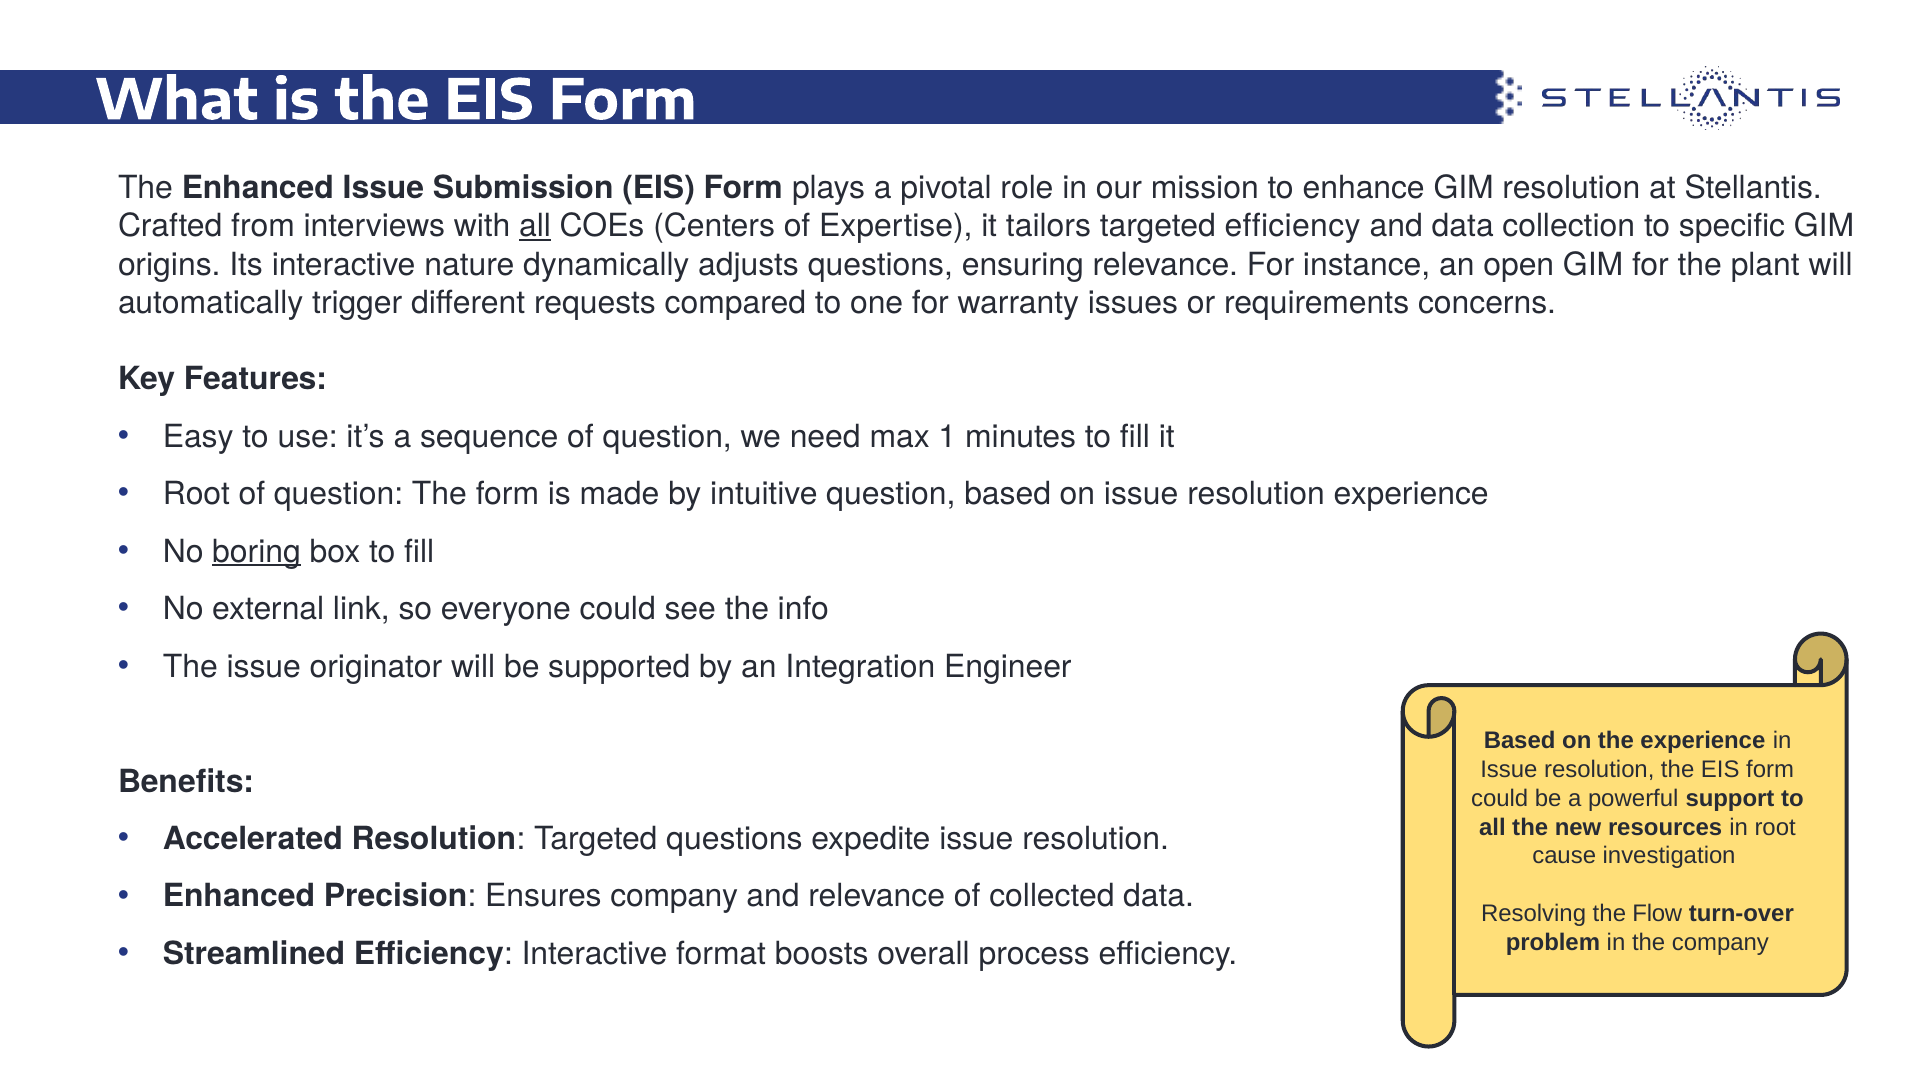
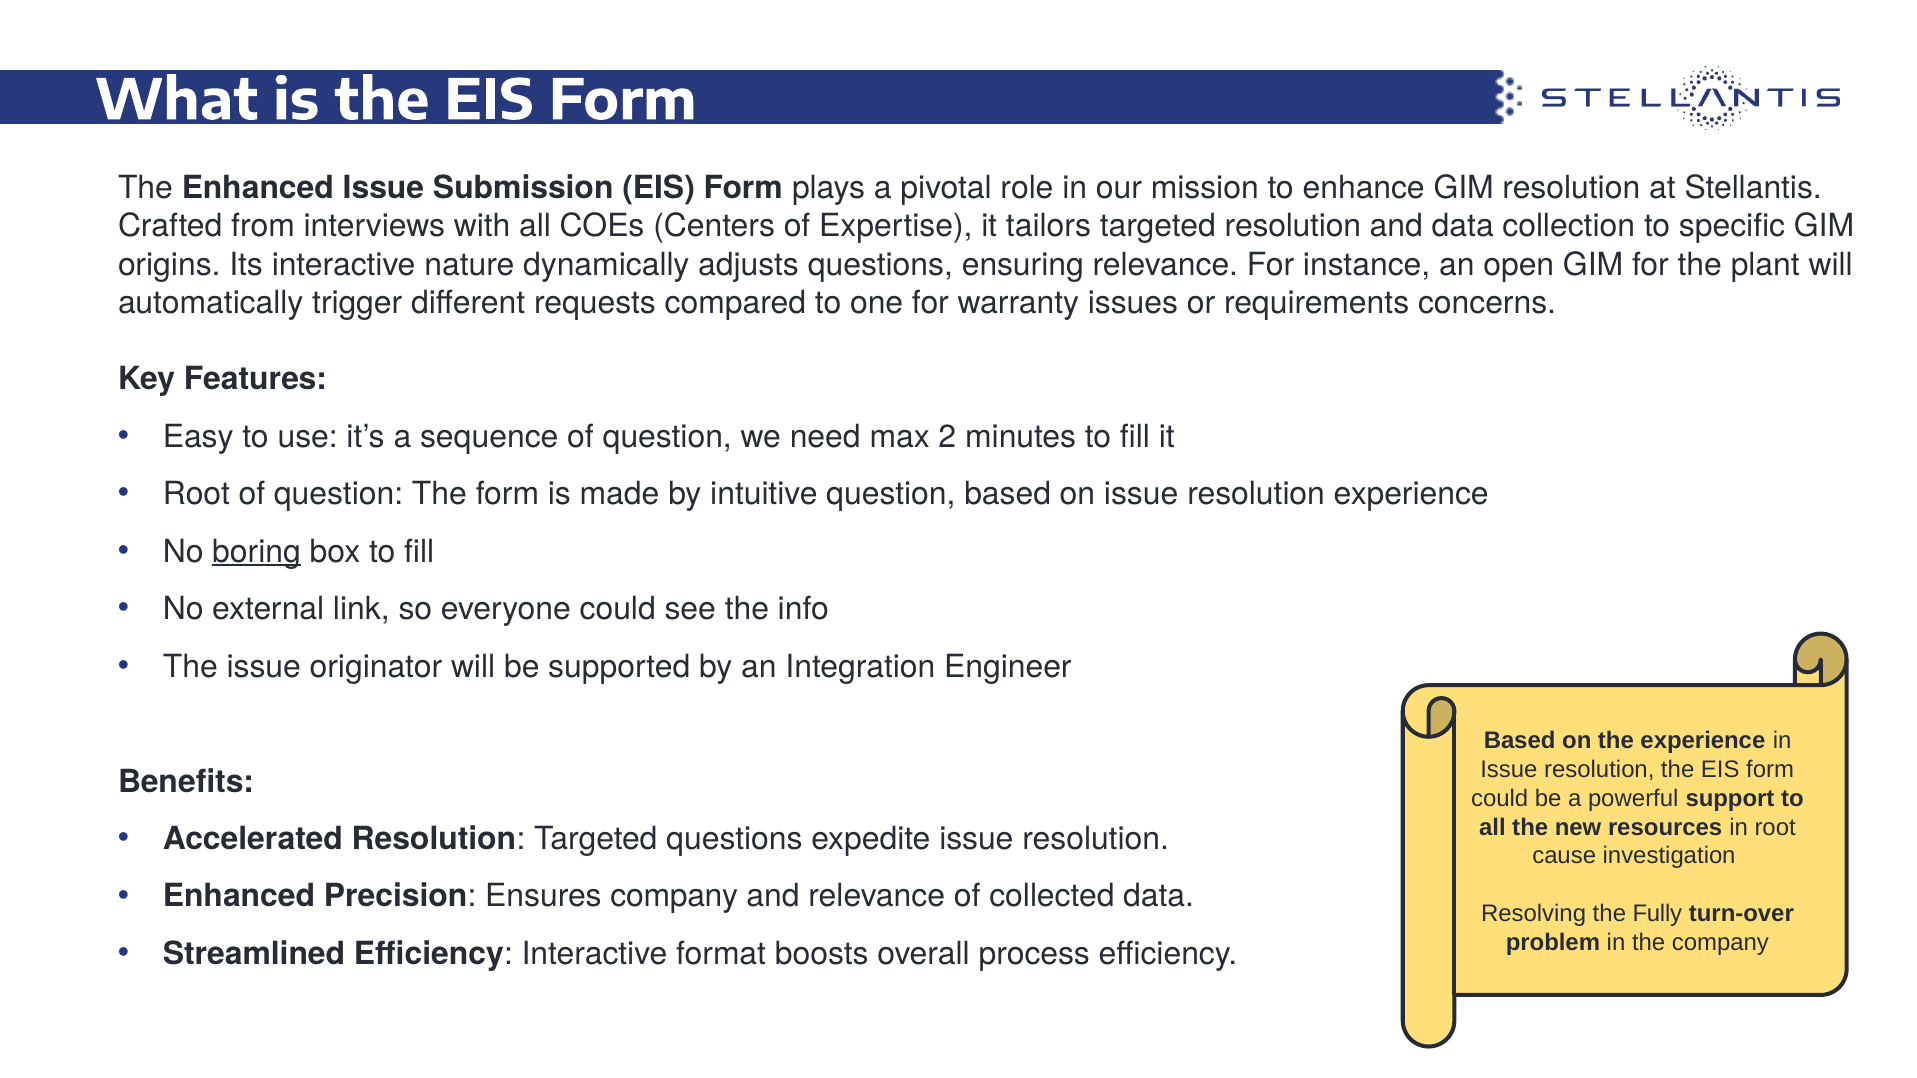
all at (535, 226) underline: present -> none
targeted efficiency: efficiency -> resolution
1: 1 -> 2
Flow: Flow -> Fully
